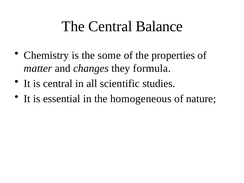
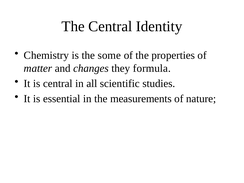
Balance: Balance -> Identity
homogeneous: homogeneous -> measurements
